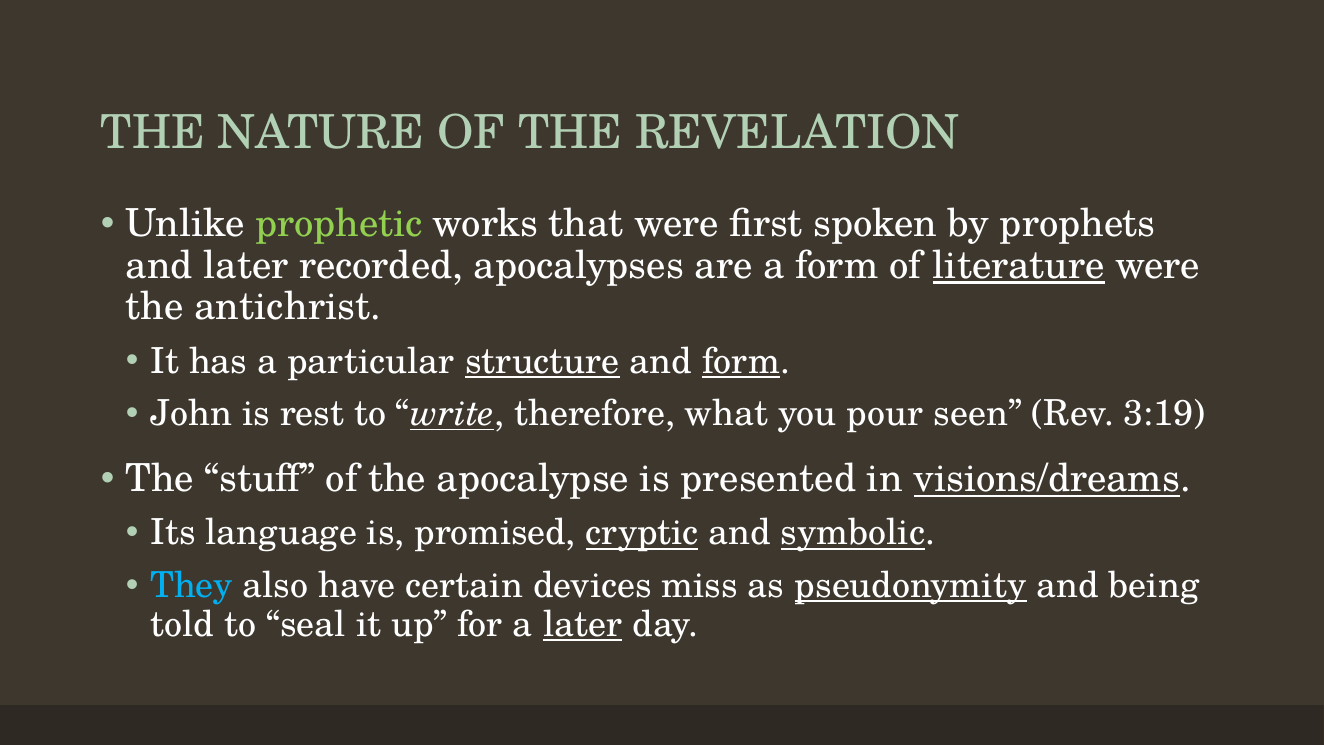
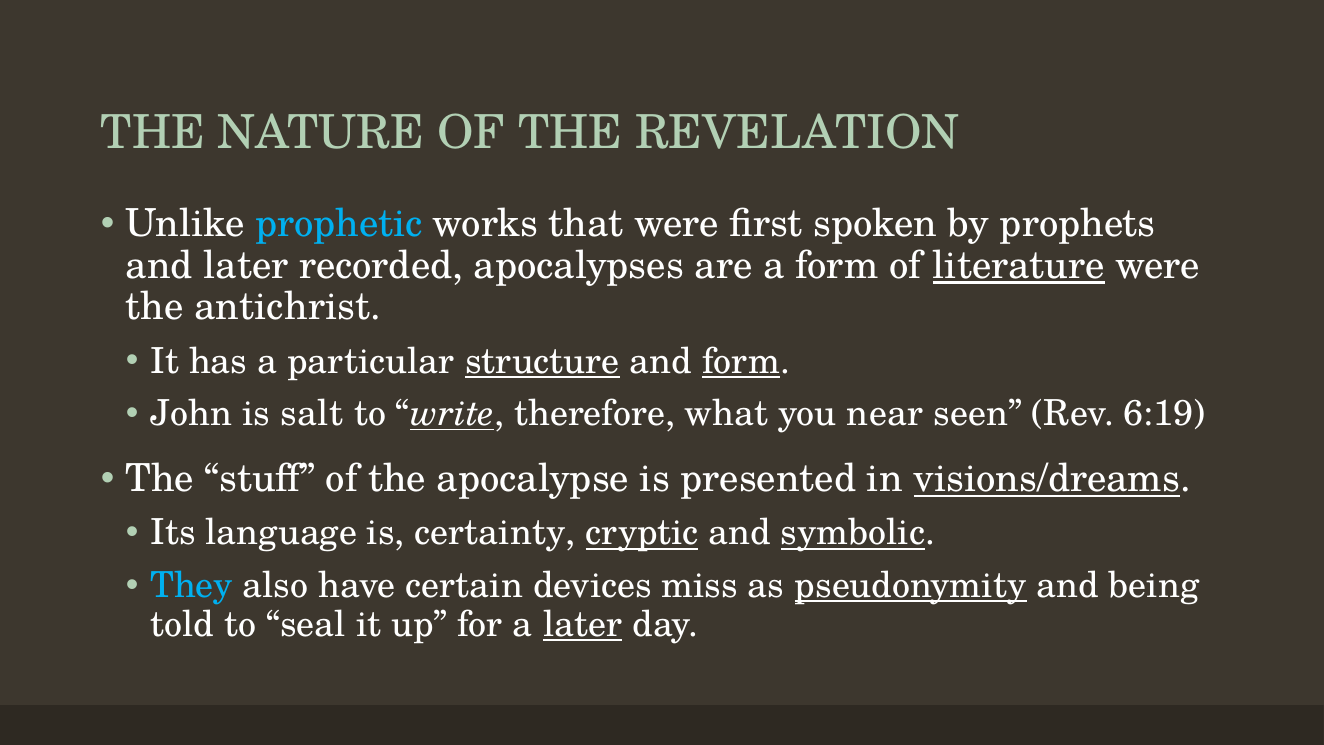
prophetic colour: light green -> light blue
rest: rest -> salt
pour: pour -> near
3:19: 3:19 -> 6:19
promised: promised -> certainty
